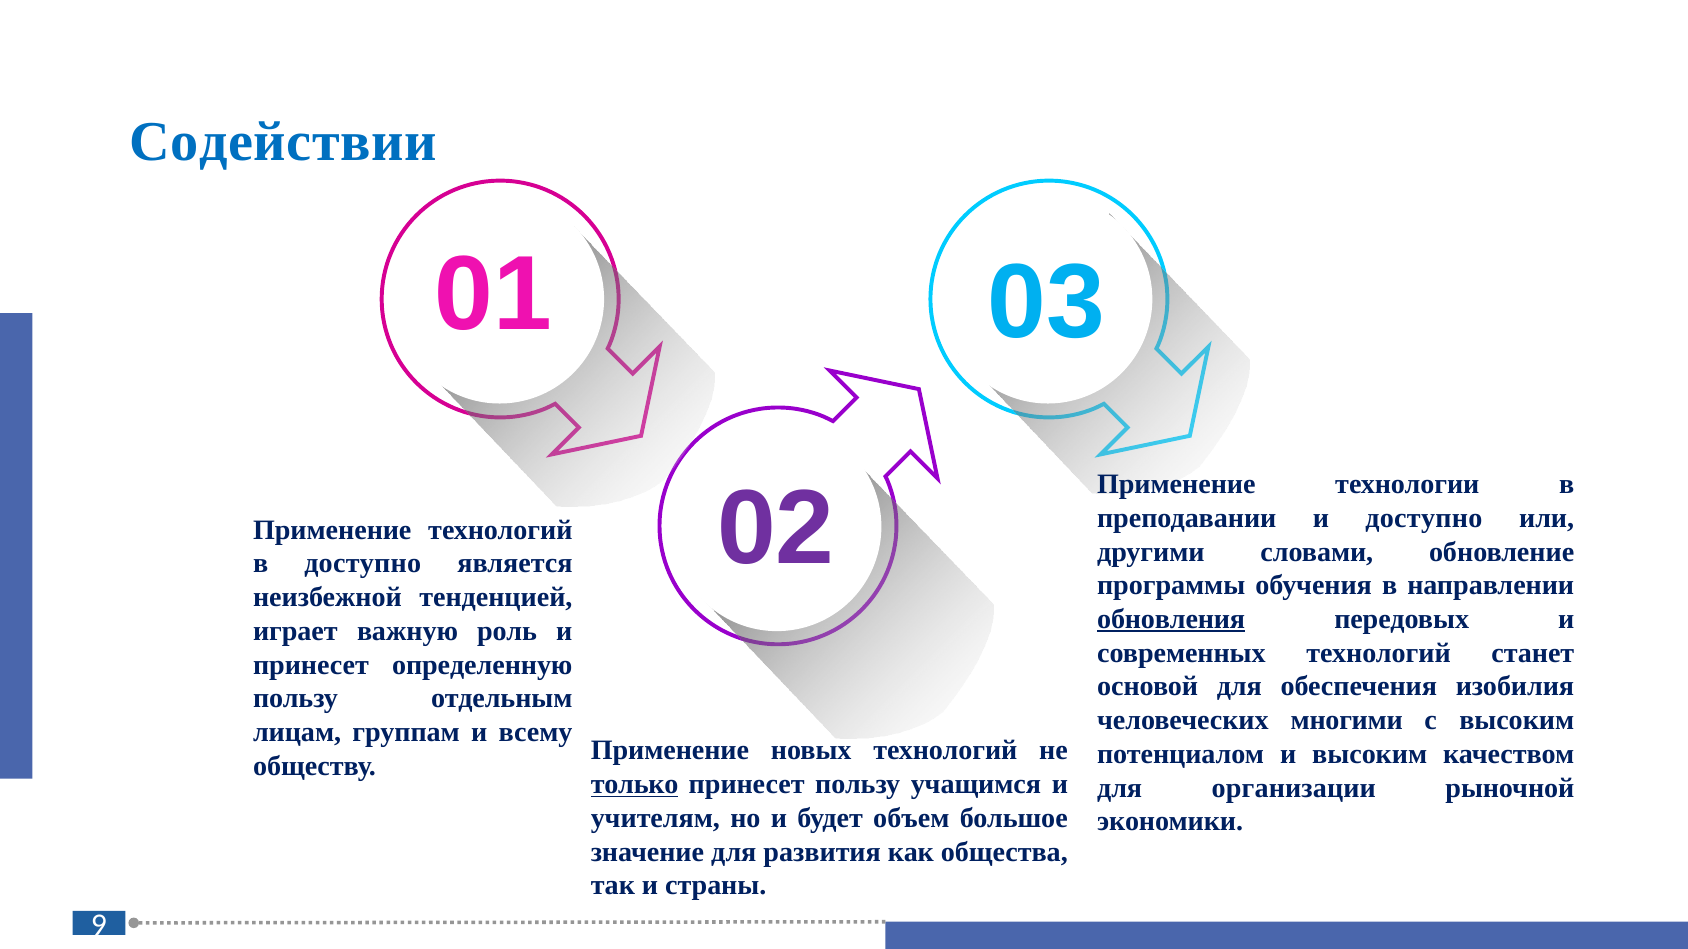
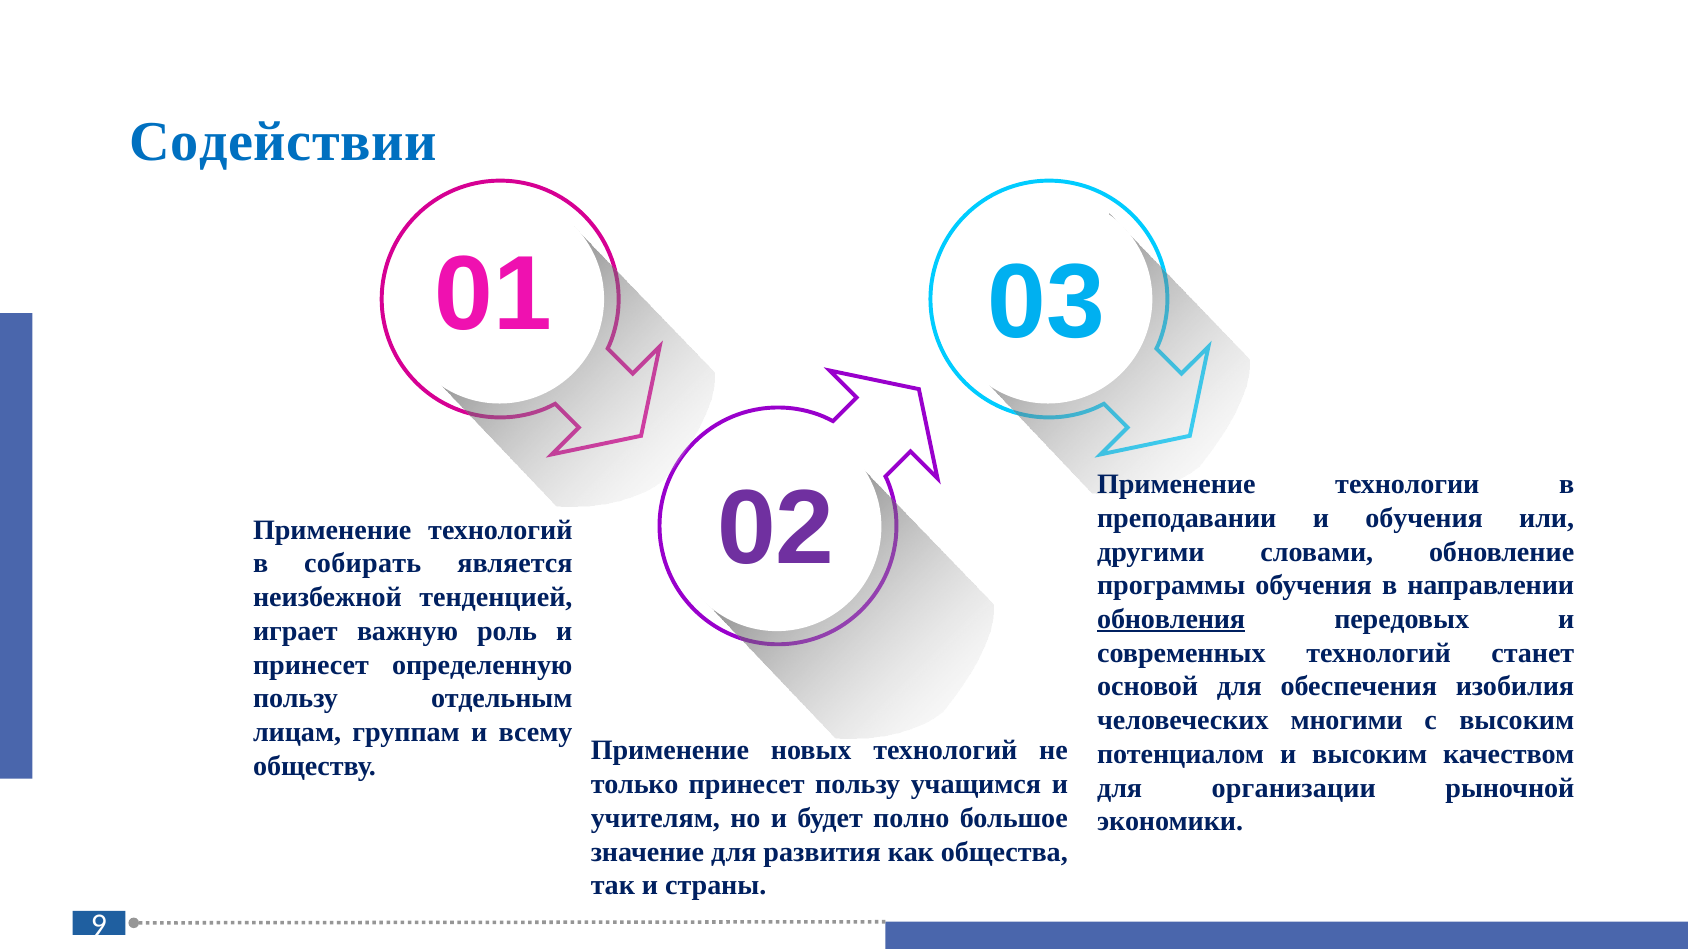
и доступно: доступно -> обучения
в доступно: доступно -> собирать
только underline: present -> none
объем: объем -> полно
